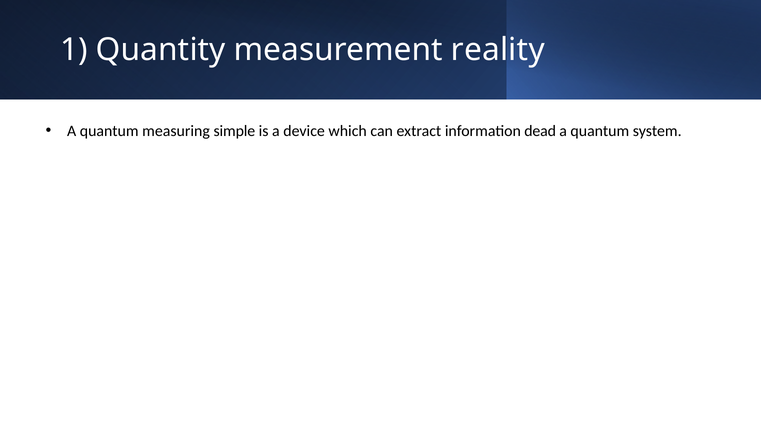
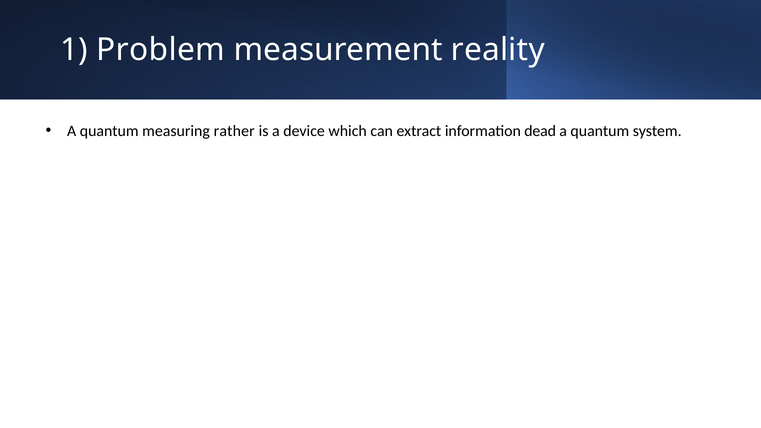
Quantity: Quantity -> Problem
simple: simple -> rather
